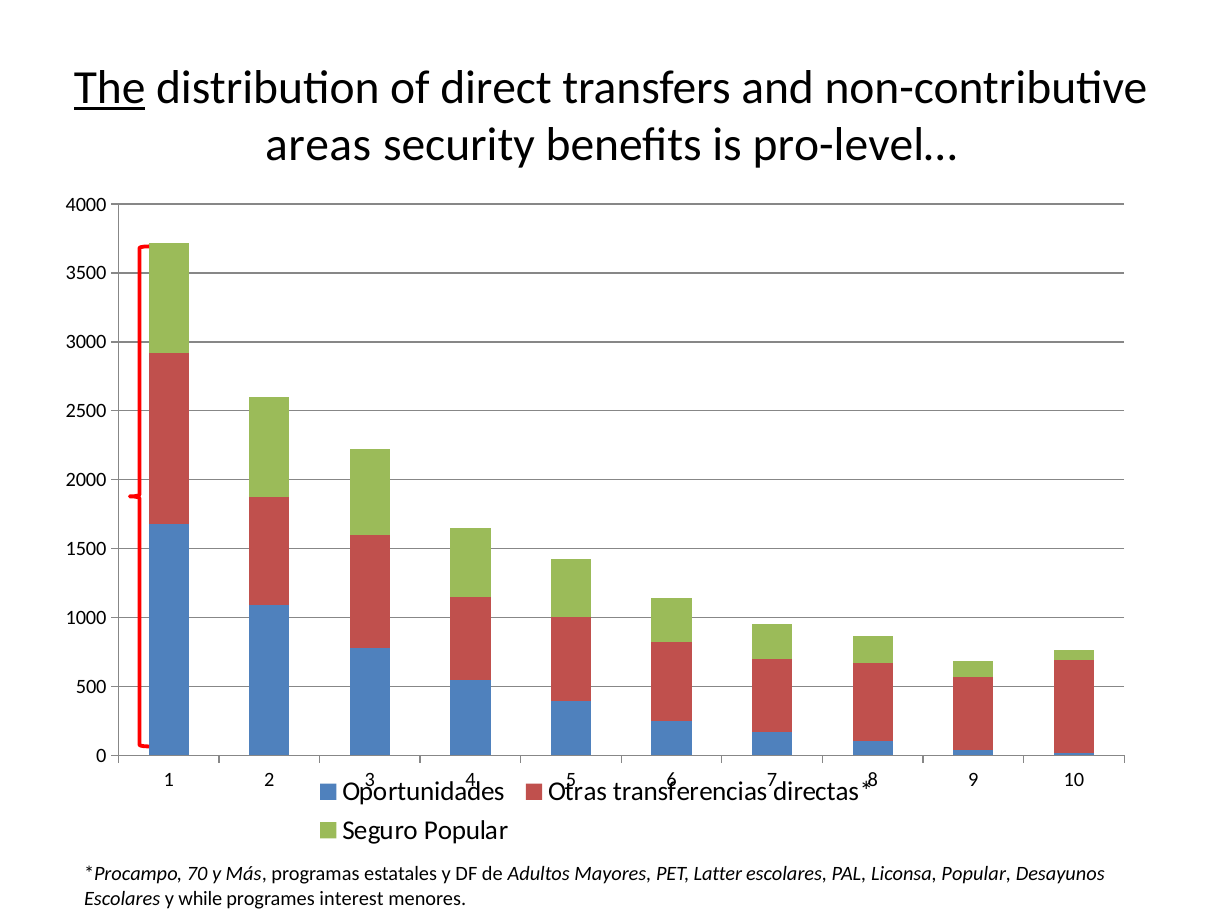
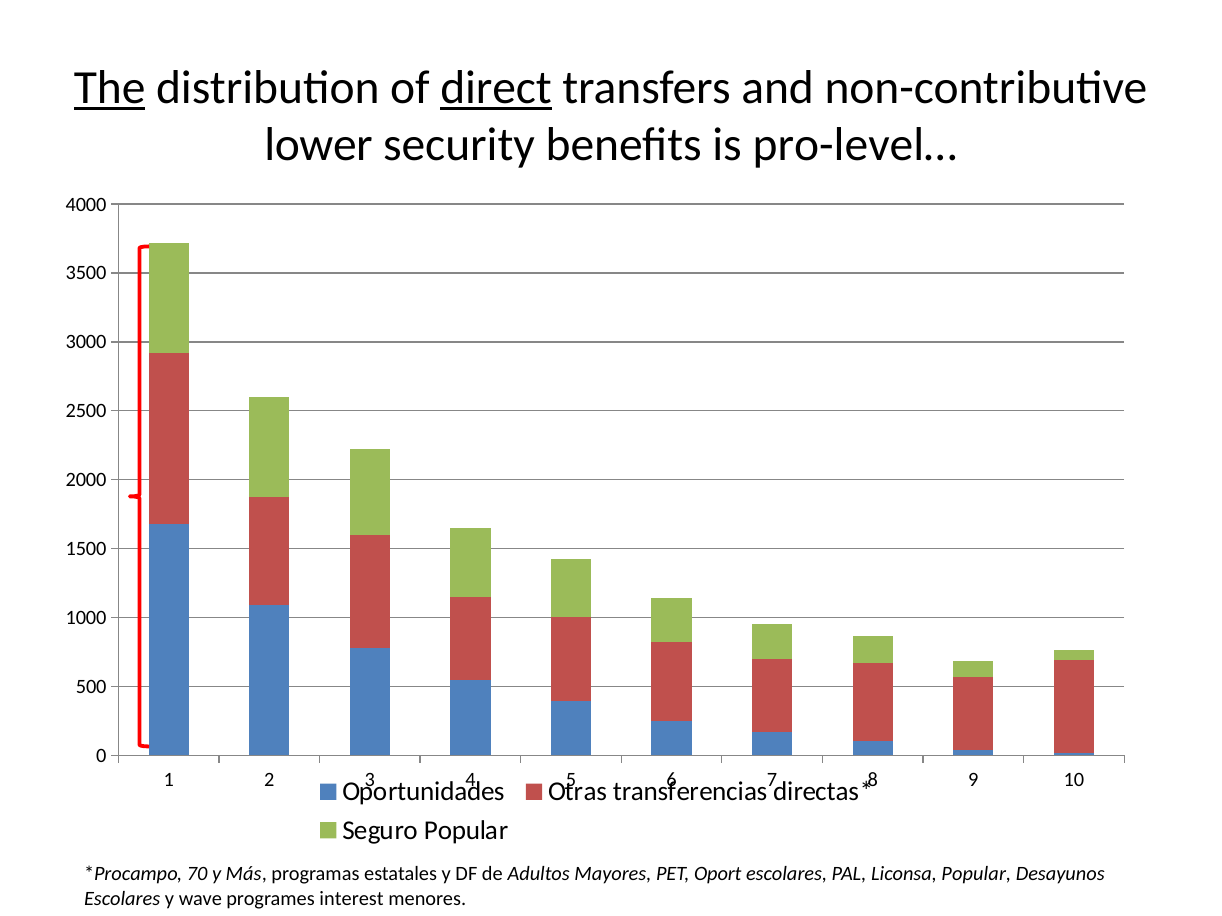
direct underline: none -> present
areas: areas -> lower
Latter: Latter -> Oport
while: while -> wave
